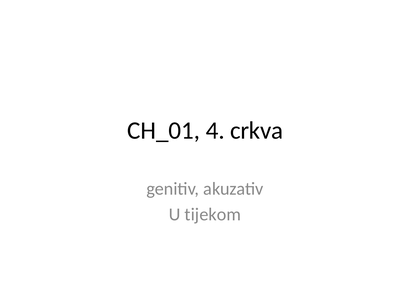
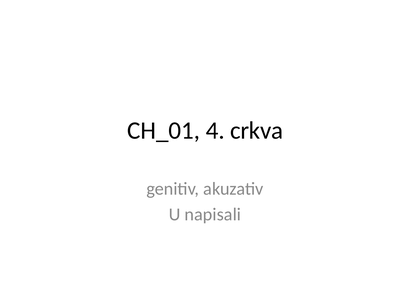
tijekom: tijekom -> napisali
